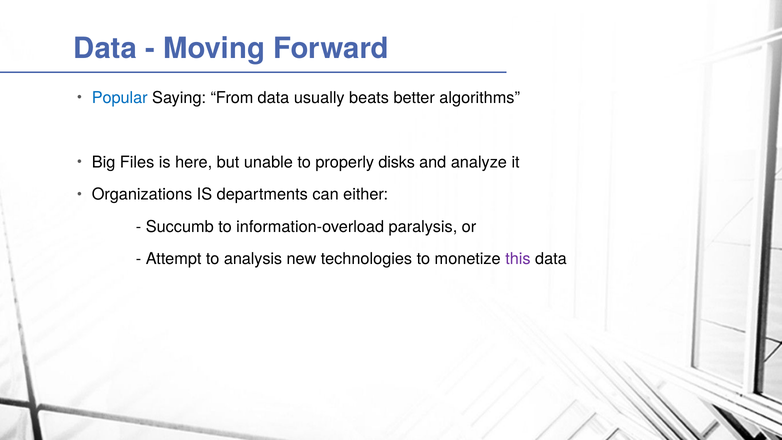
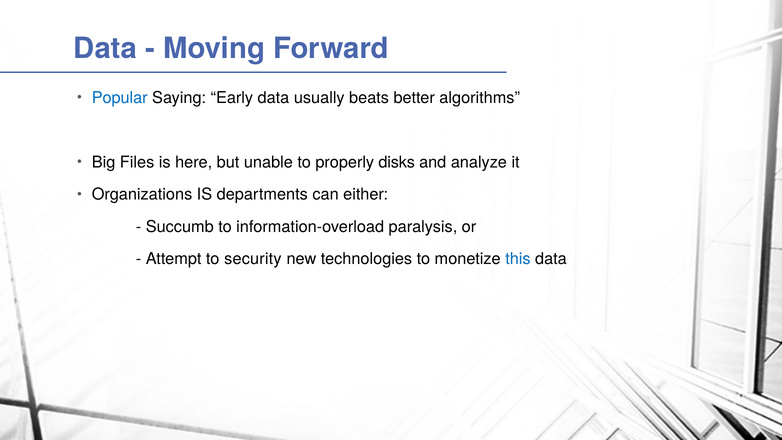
From: From -> Early
analysis: analysis -> security
this colour: purple -> blue
